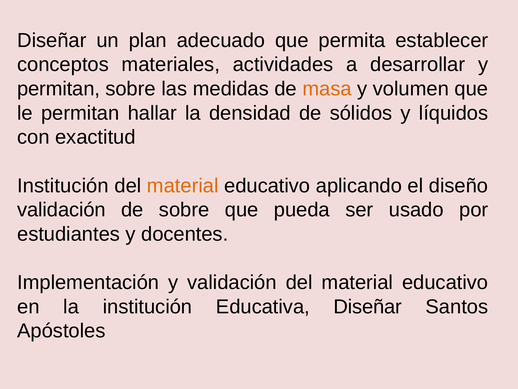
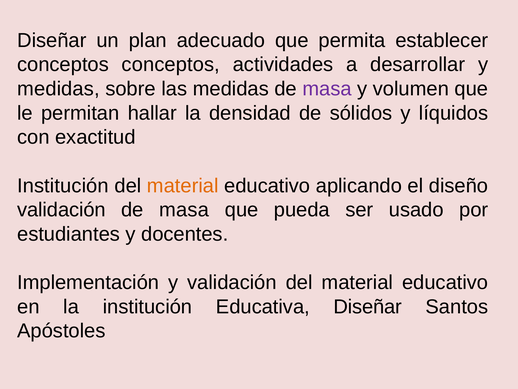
conceptos materiales: materiales -> conceptos
permitan at (59, 89): permitan -> medidas
masa at (327, 89) colour: orange -> purple
sobre at (184, 210): sobre -> masa
